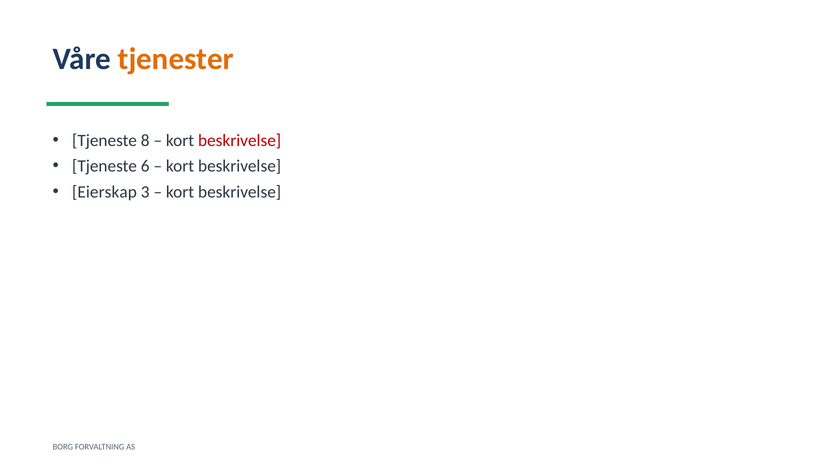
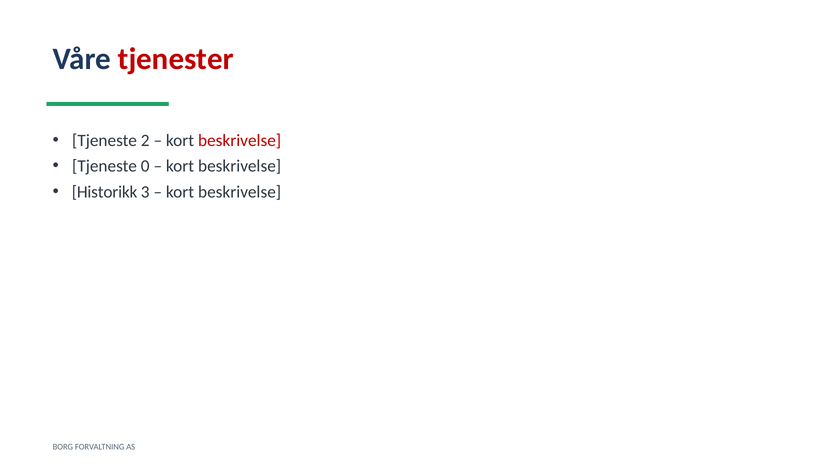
tjenester colour: orange -> red
8: 8 -> 2
6: 6 -> 0
Eierskap: Eierskap -> Historikk
